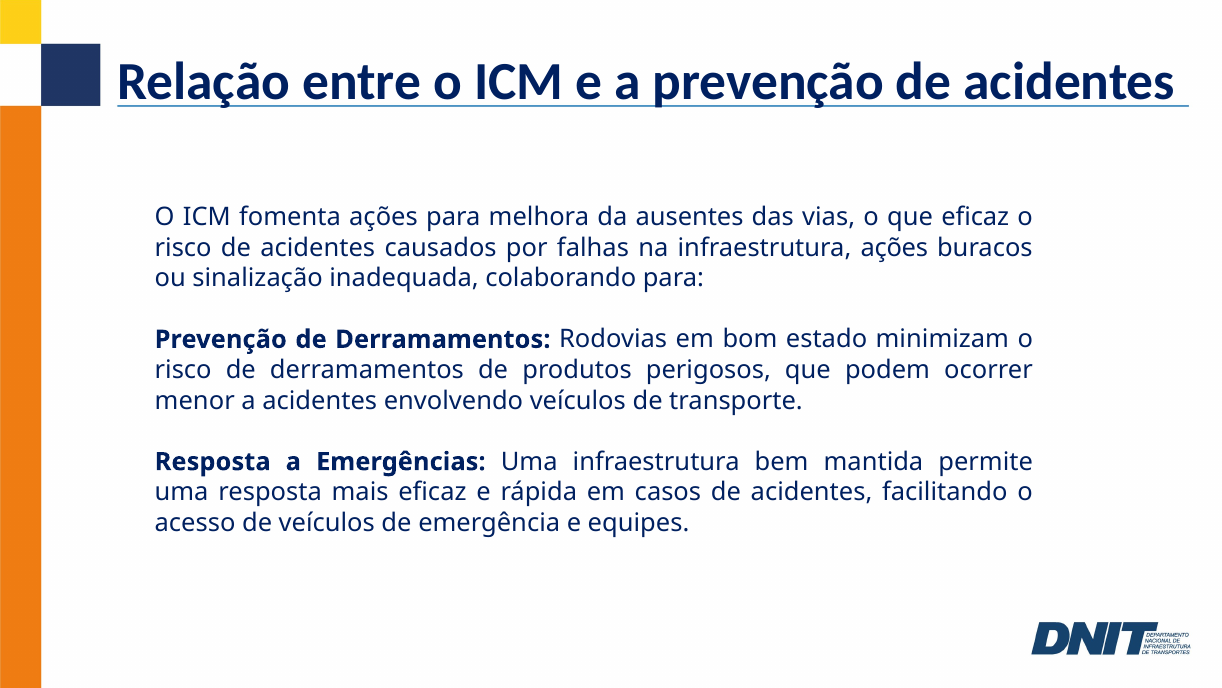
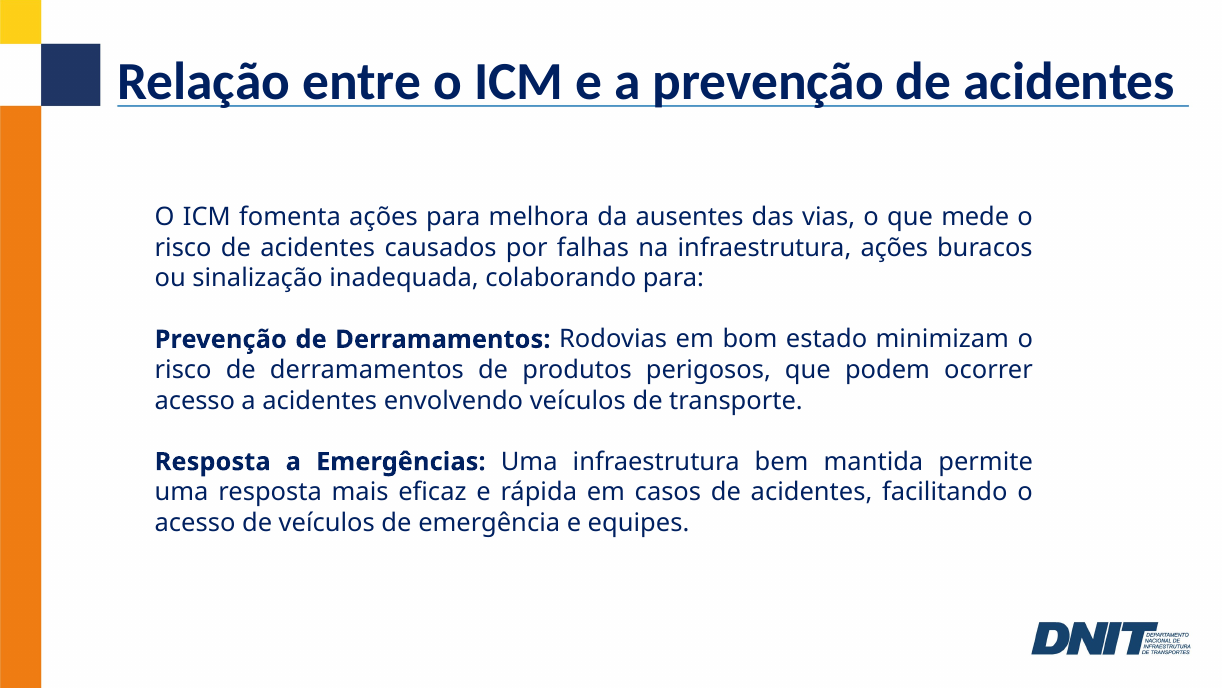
que eficaz: eficaz -> mede
menor at (195, 400): menor -> acesso
